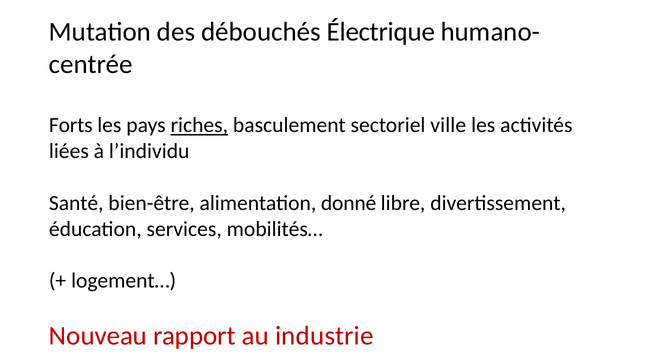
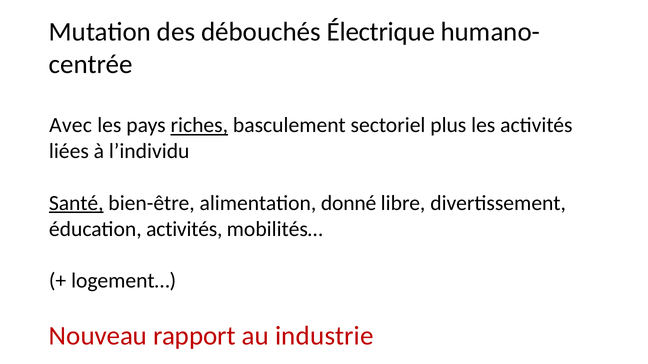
Forts: Forts -> Avec
ville: ville -> plus
Santé underline: none -> present
éducation services: services -> activités
